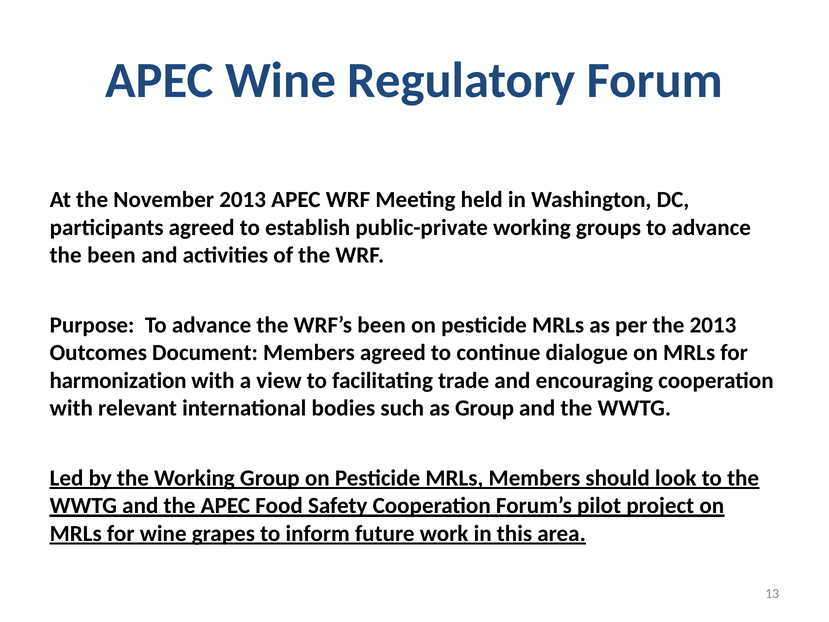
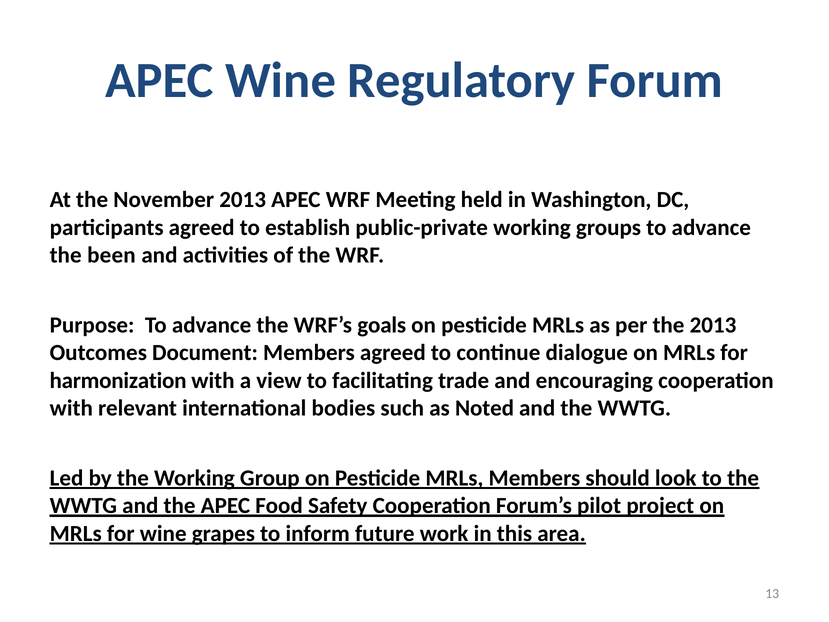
WRF’s been: been -> goals
as Group: Group -> Noted
